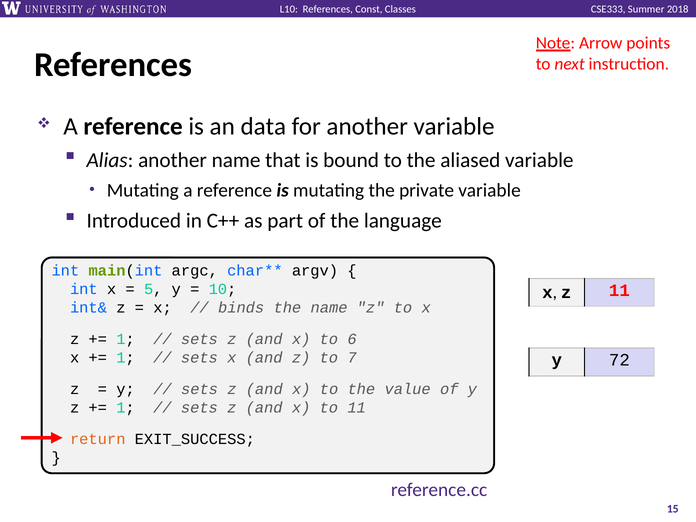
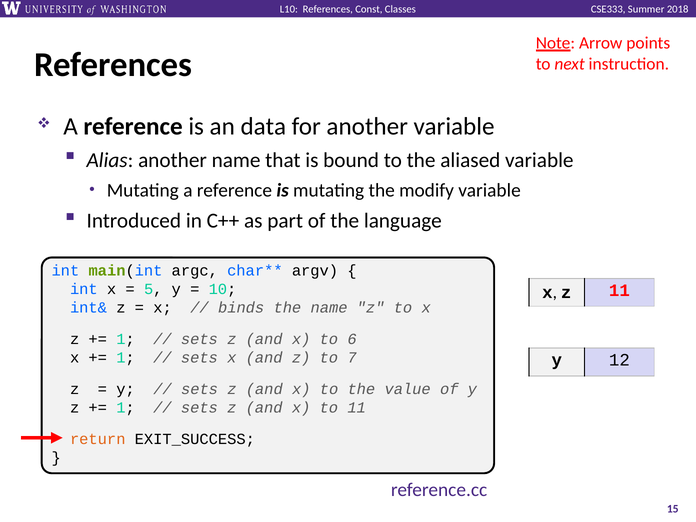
private: private -> modify
72: 72 -> 12
